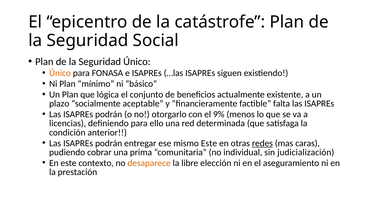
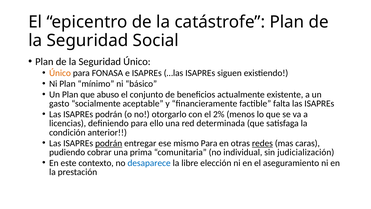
lógica: lógica -> abuso
plazo: plazo -> gasto
9%: 9% -> 2%
podrán at (109, 143) underline: none -> present
mismo Este: Este -> Para
desaparece colour: orange -> blue
